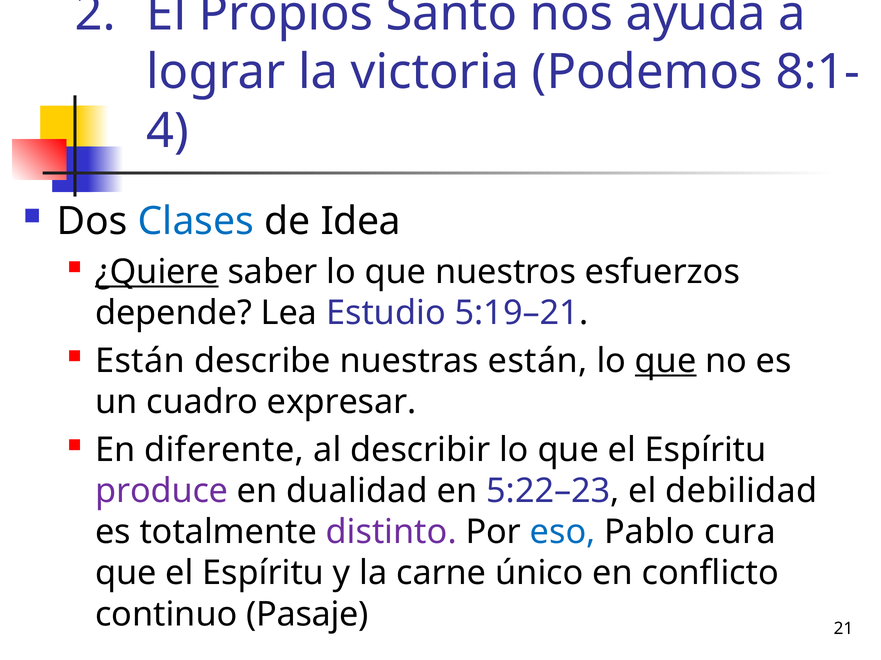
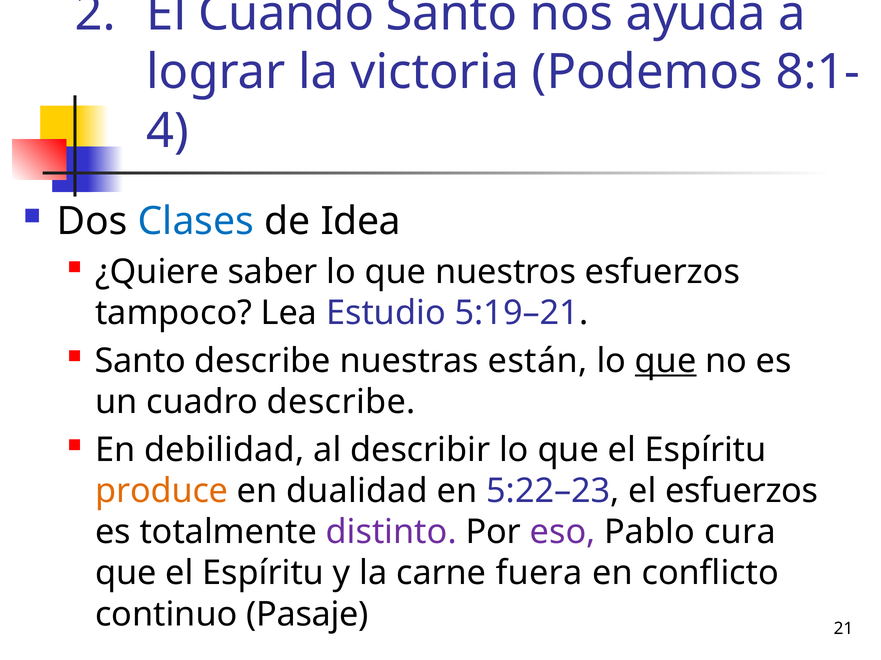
Propios: Propios -> Cuando
¿Quiere underline: present -> none
depende: depende -> tampoco
Están at (140, 361): Están -> Santo
cuadro expresar: expresar -> describe
diferente: diferente -> debilidad
produce colour: purple -> orange
el debilidad: debilidad -> esfuerzos
eso colour: blue -> purple
único: único -> fuera
